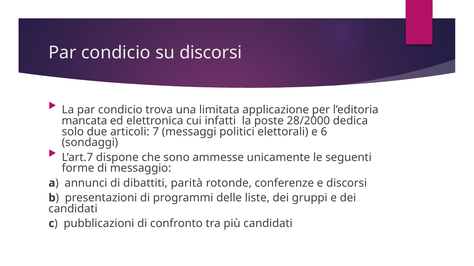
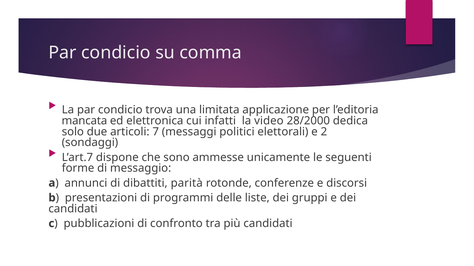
su discorsi: discorsi -> comma
poste: poste -> video
6: 6 -> 2
